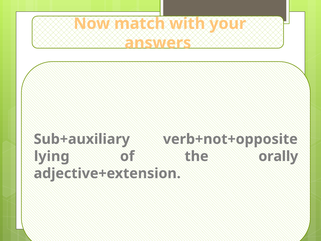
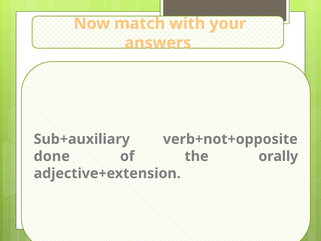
lying: lying -> done
